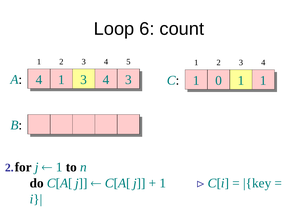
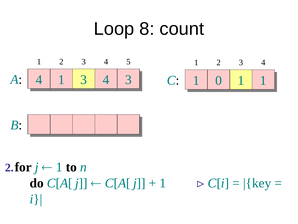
6: 6 -> 8
